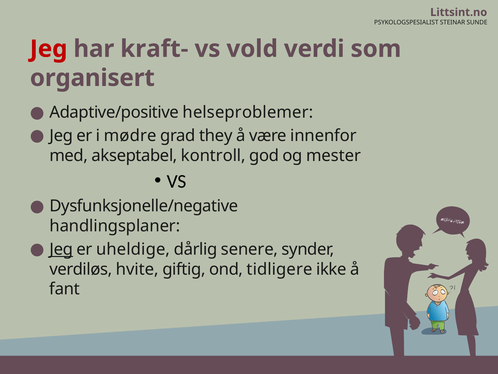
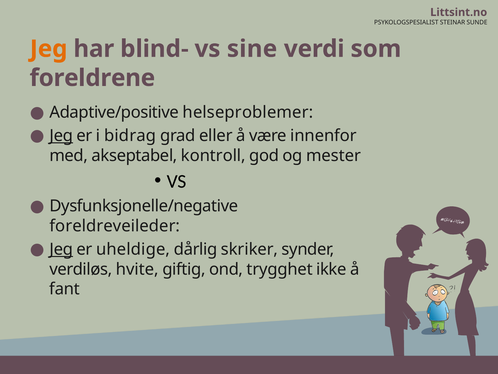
Jeg at (49, 49) colour: red -> orange
kraft-: kraft- -> blind-
vold: vold -> sine
organisert: organisert -> foreldrene
Jeg at (61, 136) underline: none -> present
mødre: mødre -> bidrag
they: they -> eller
handlingsplaner: handlingsplaner -> foreldreveileder
senere: senere -> skriker
tidligere: tidligere -> trygghet
